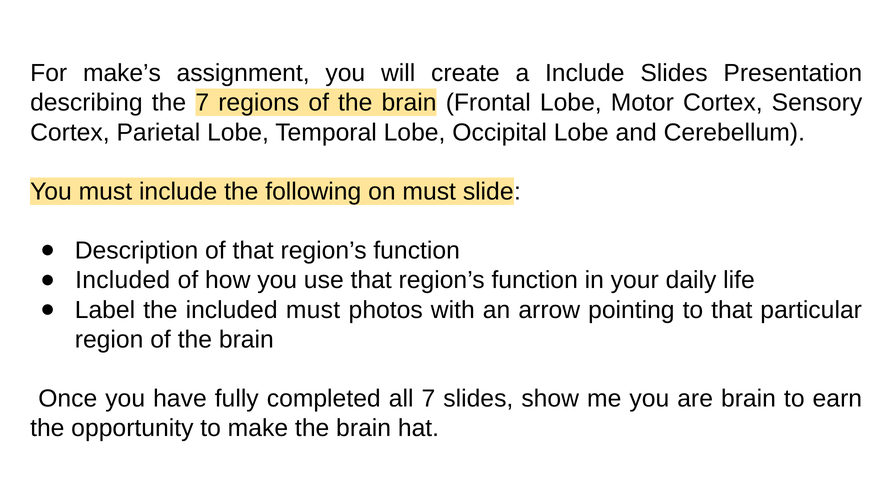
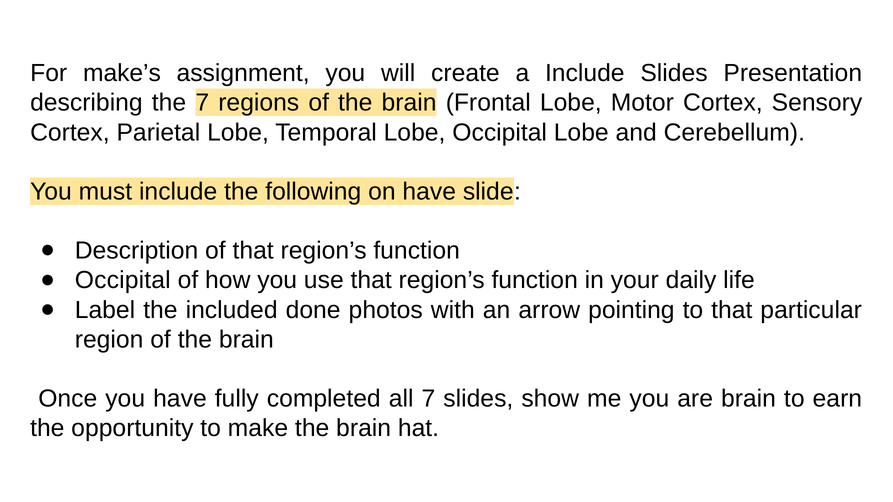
on must: must -> have
Included at (123, 280): Included -> Occipital
included must: must -> done
